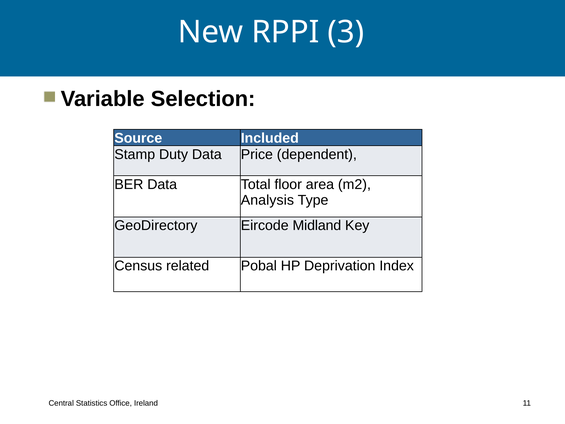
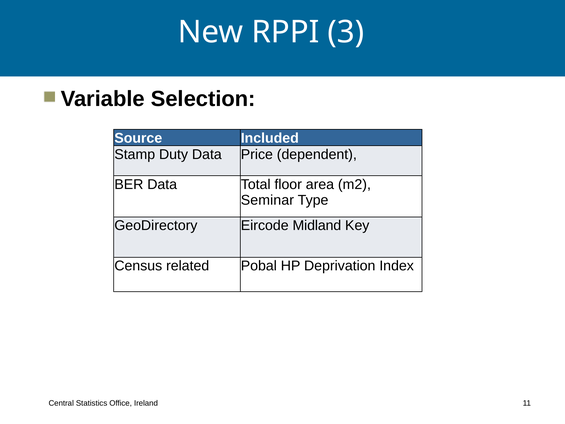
Analysis: Analysis -> Seminar
